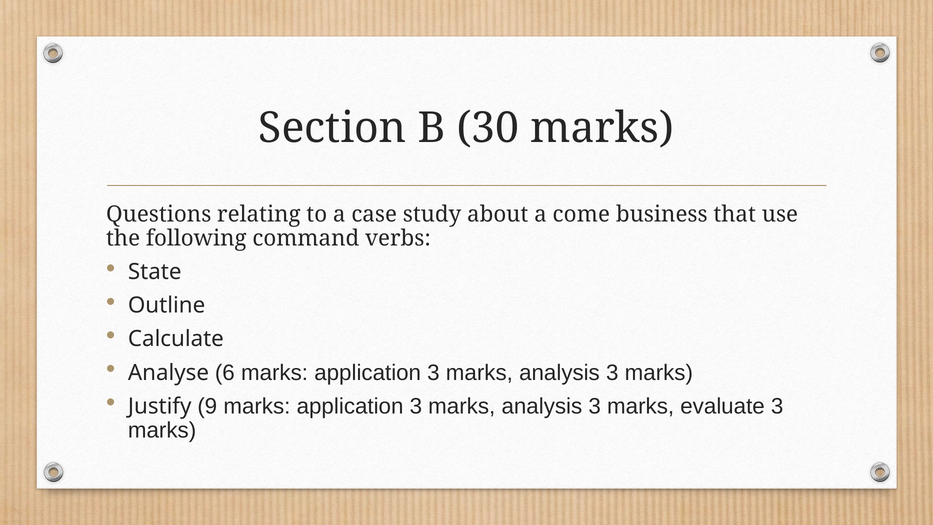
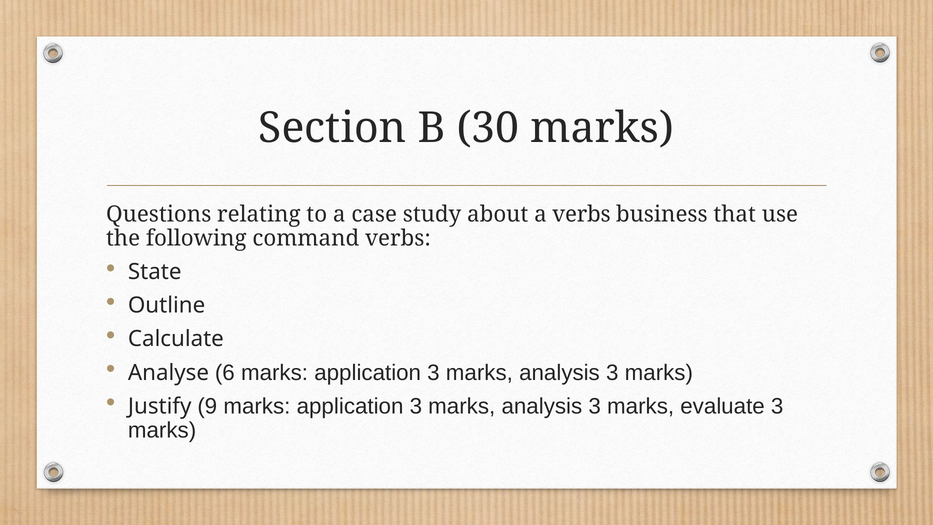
a come: come -> verbs
